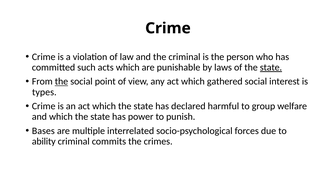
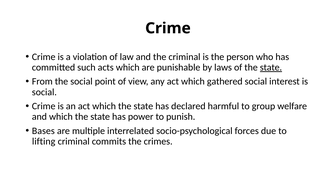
the at (61, 81) underline: present -> none
types at (44, 92): types -> social
ability: ability -> lifting
